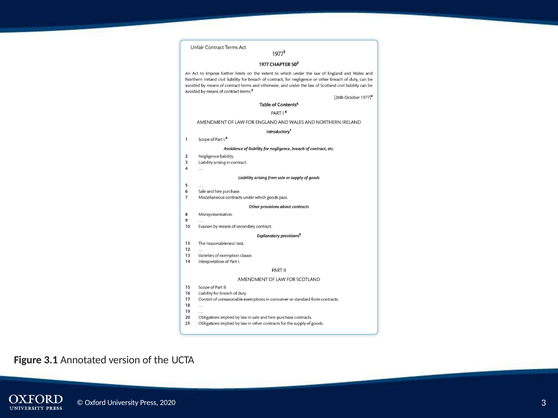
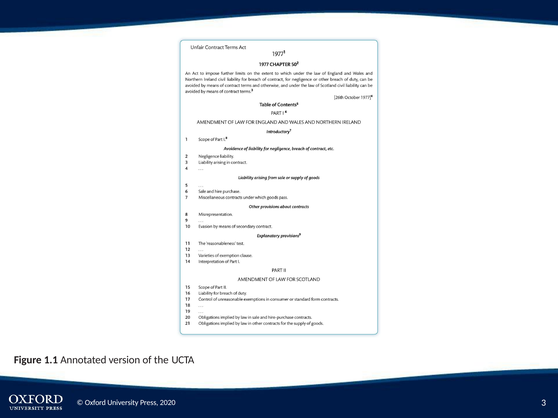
3.1: 3.1 -> 1.1
